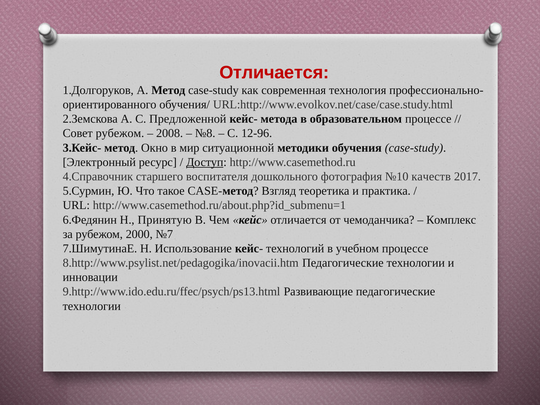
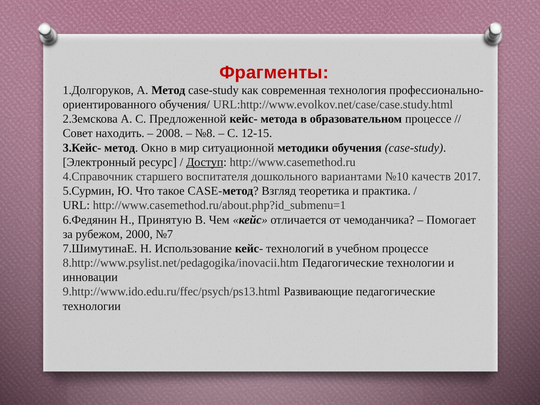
Отличается at (274, 73): Отличается -> Фрагменты
Совет рубежом: рубежом -> находить
12-96: 12-96 -> 12-15
фотография: фотография -> вариантами
Комплекс: Комплекс -> Помогает
